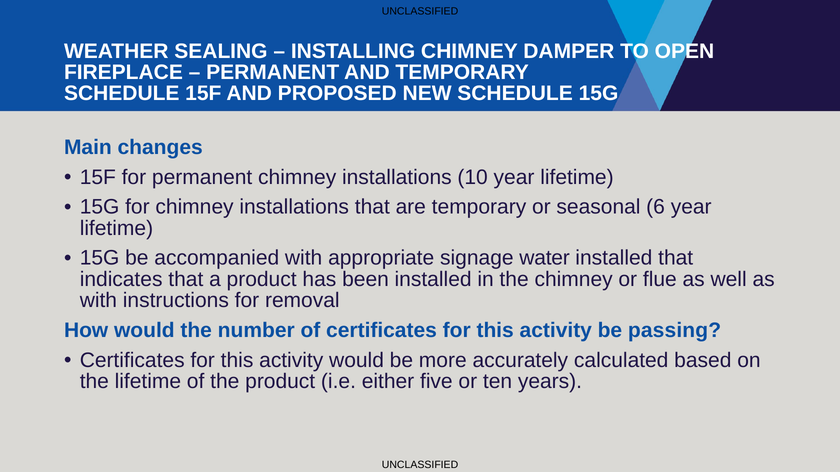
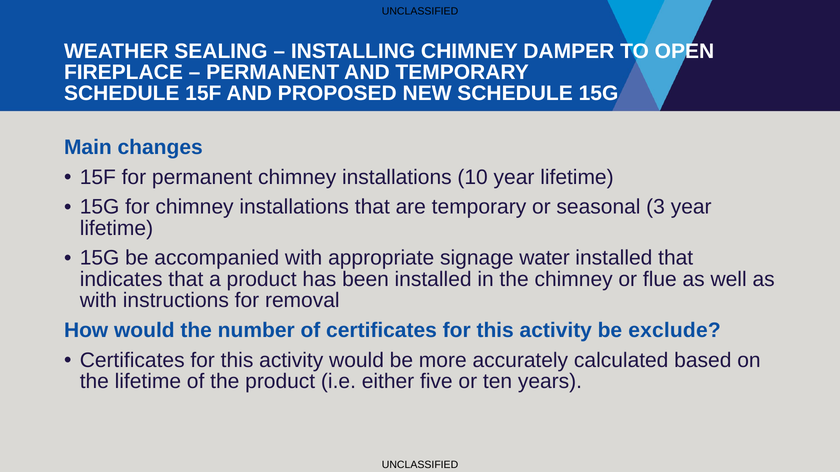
6: 6 -> 3
passing: passing -> exclude
